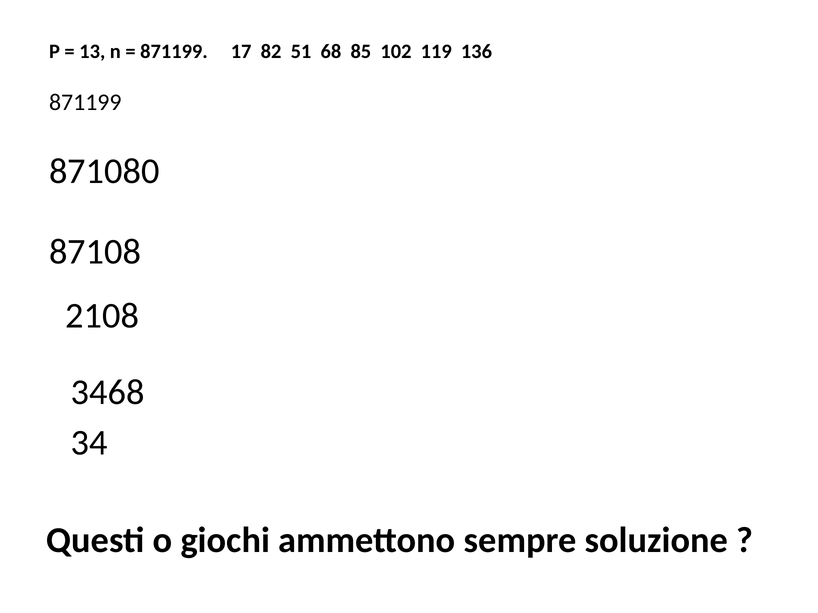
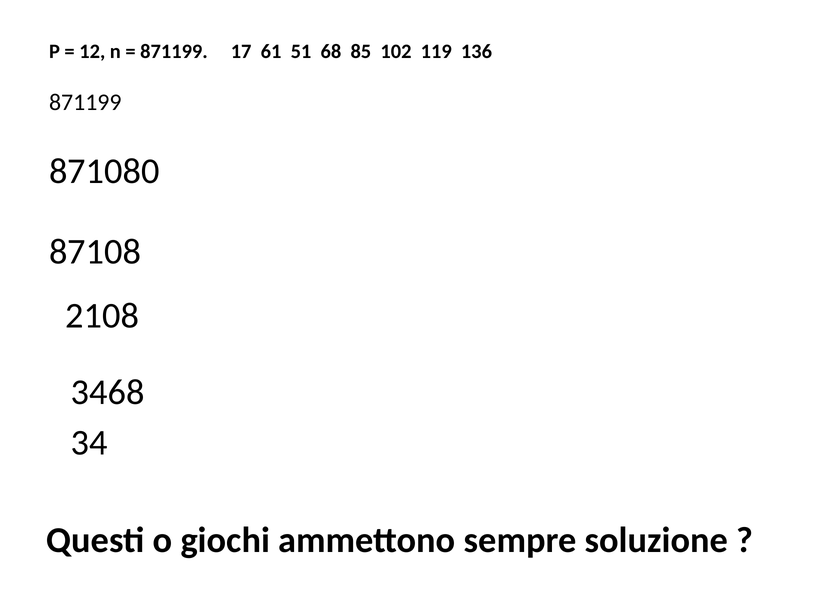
13: 13 -> 12
82: 82 -> 61
